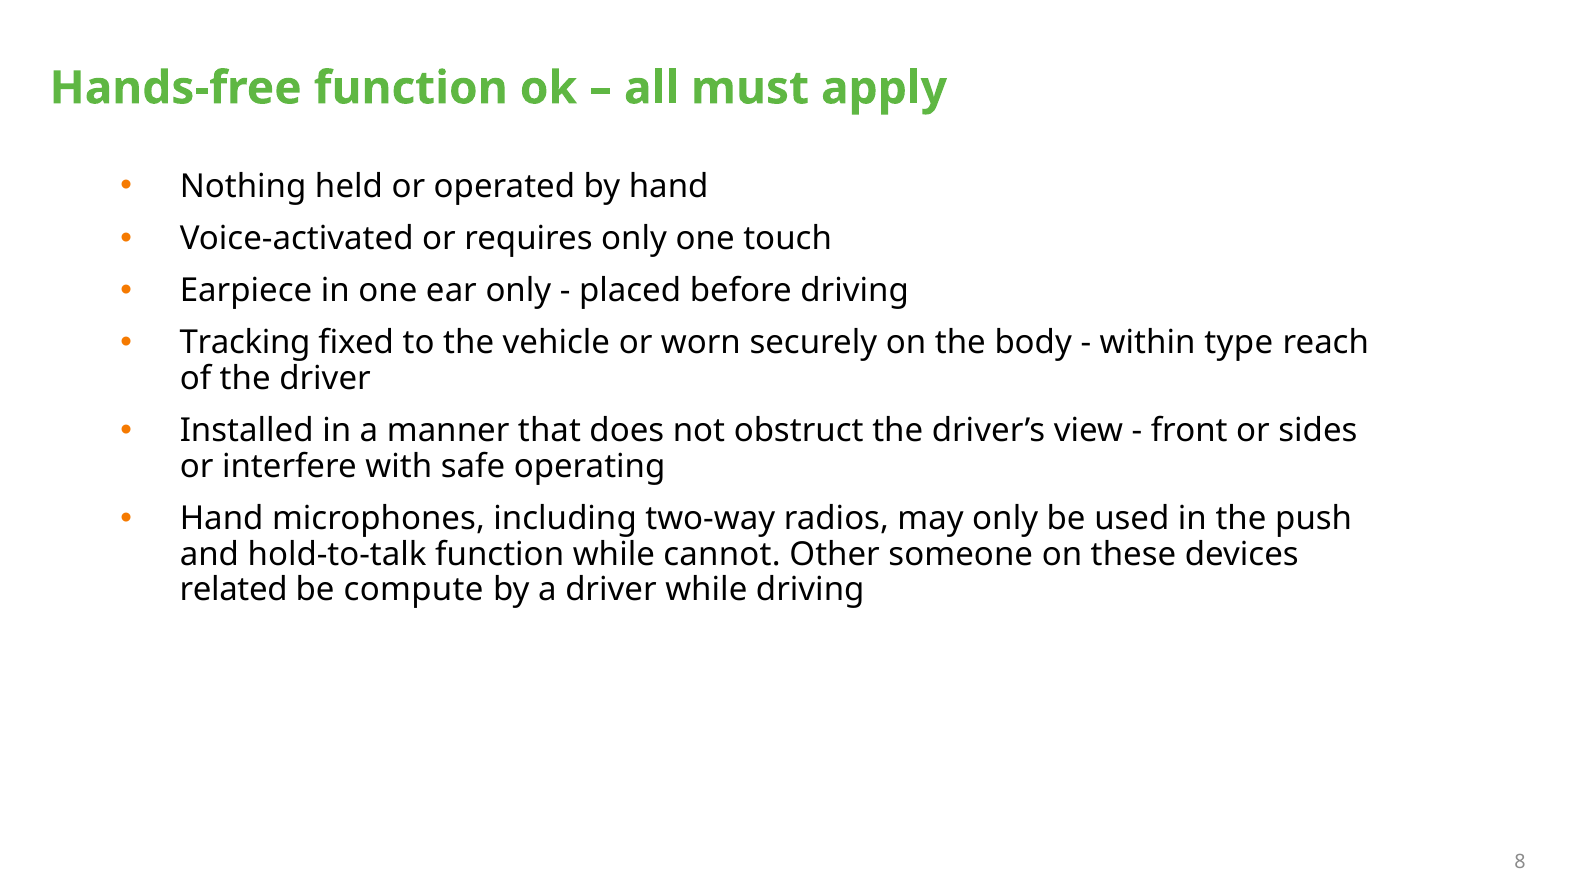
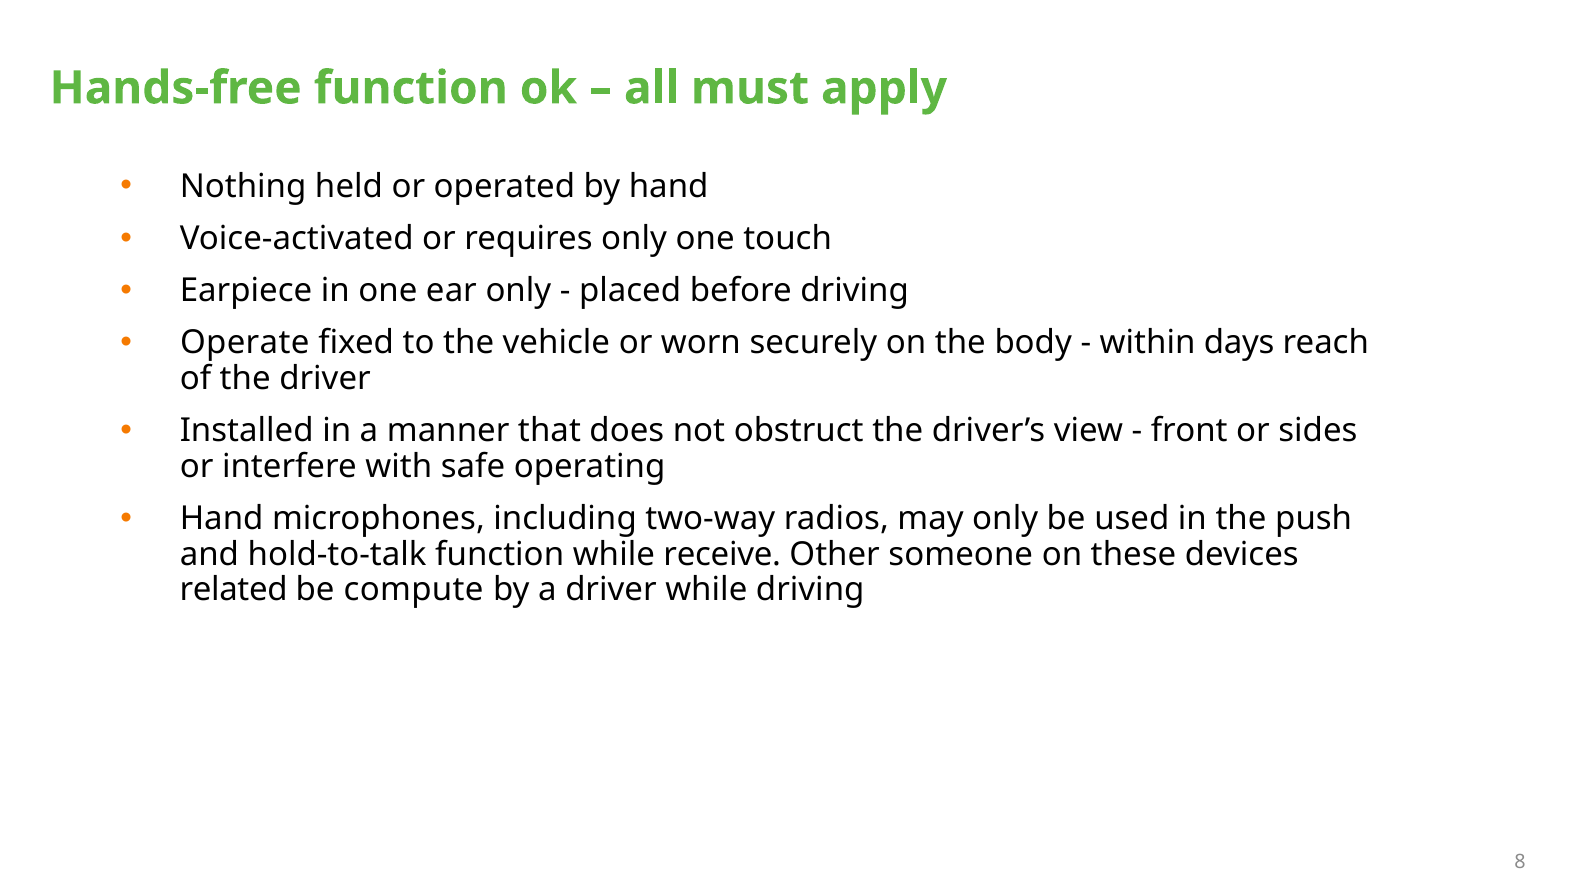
Tracking: Tracking -> Operate
type: type -> days
cannot: cannot -> receive
